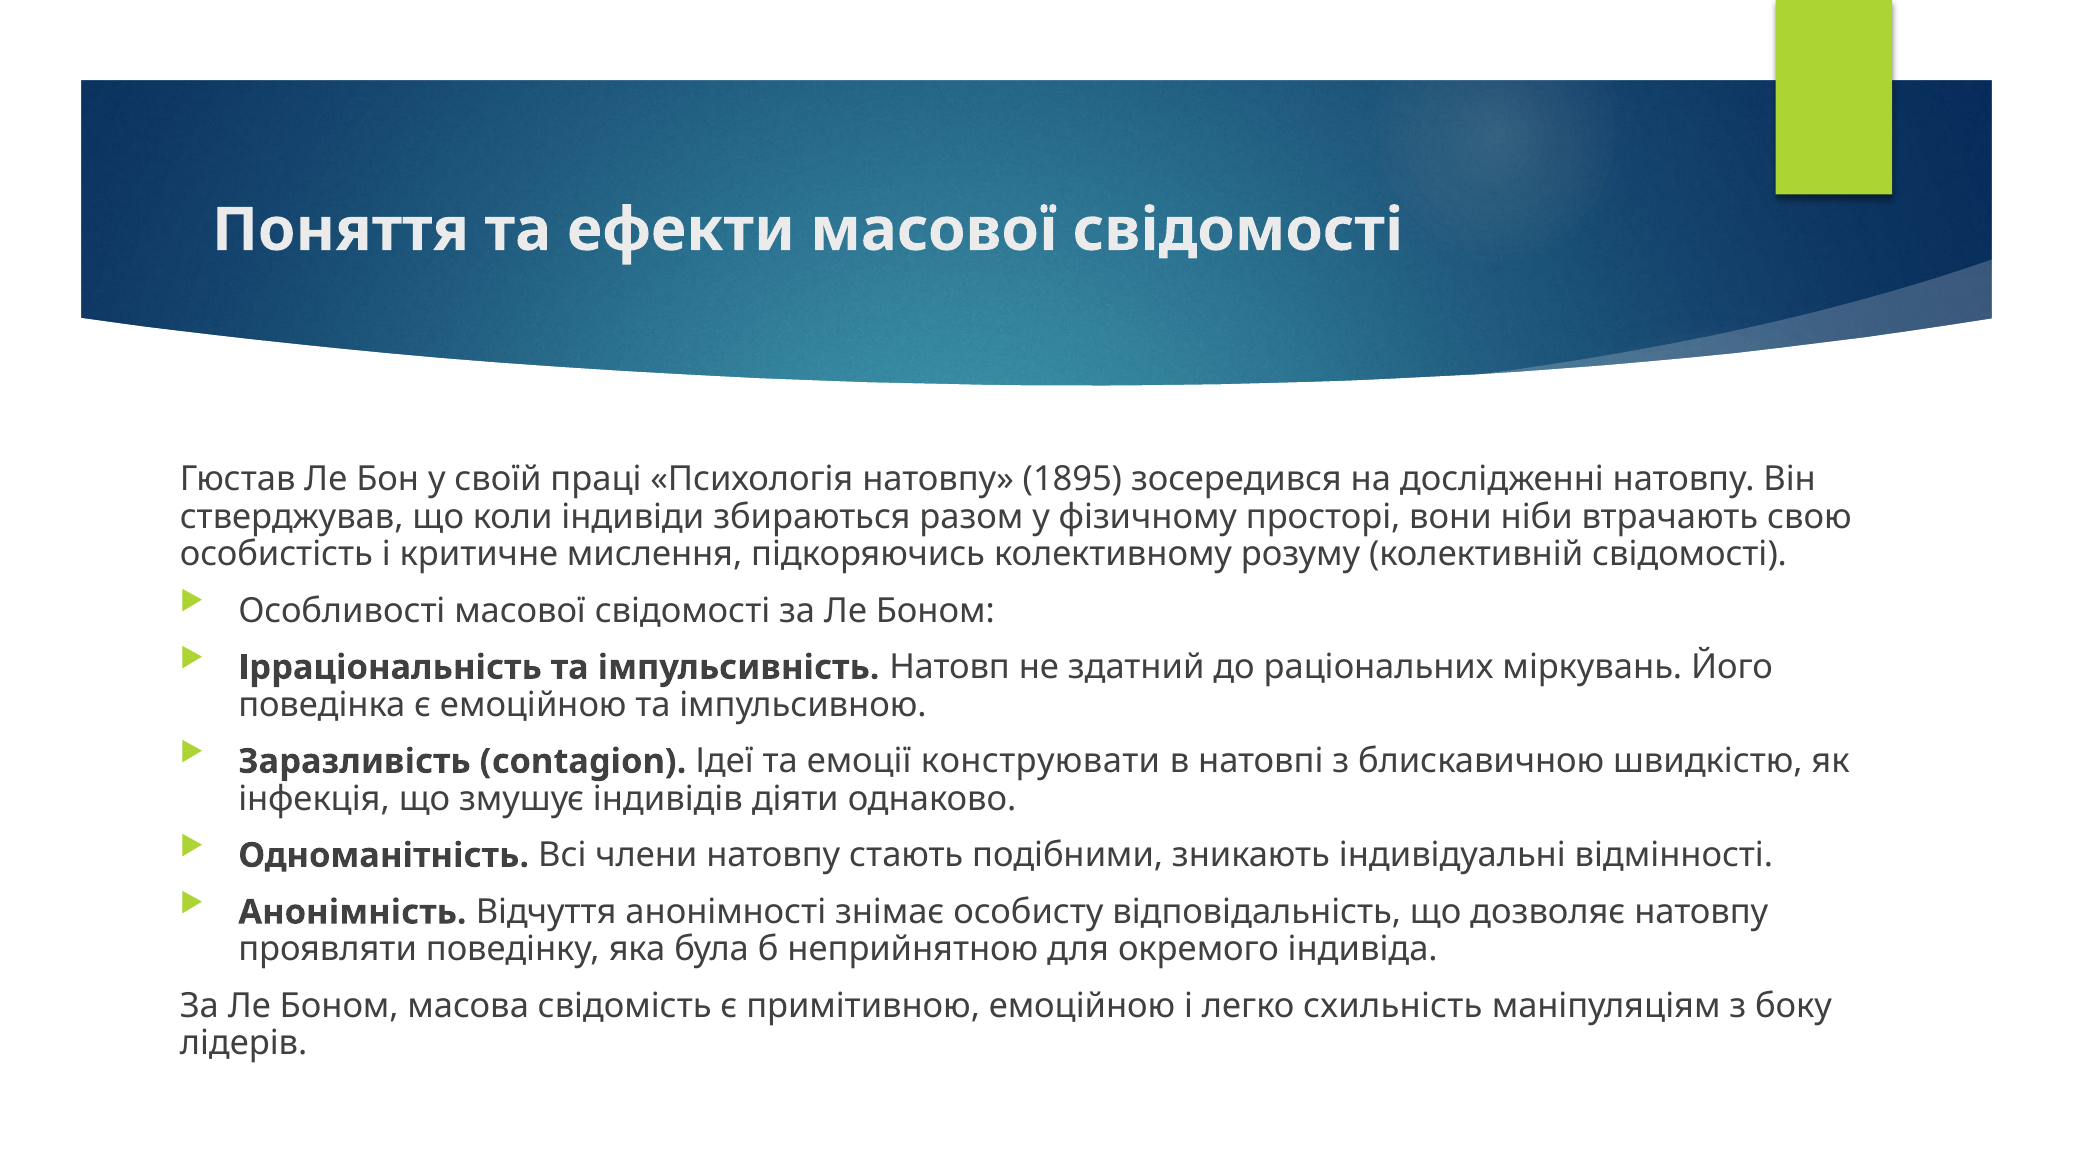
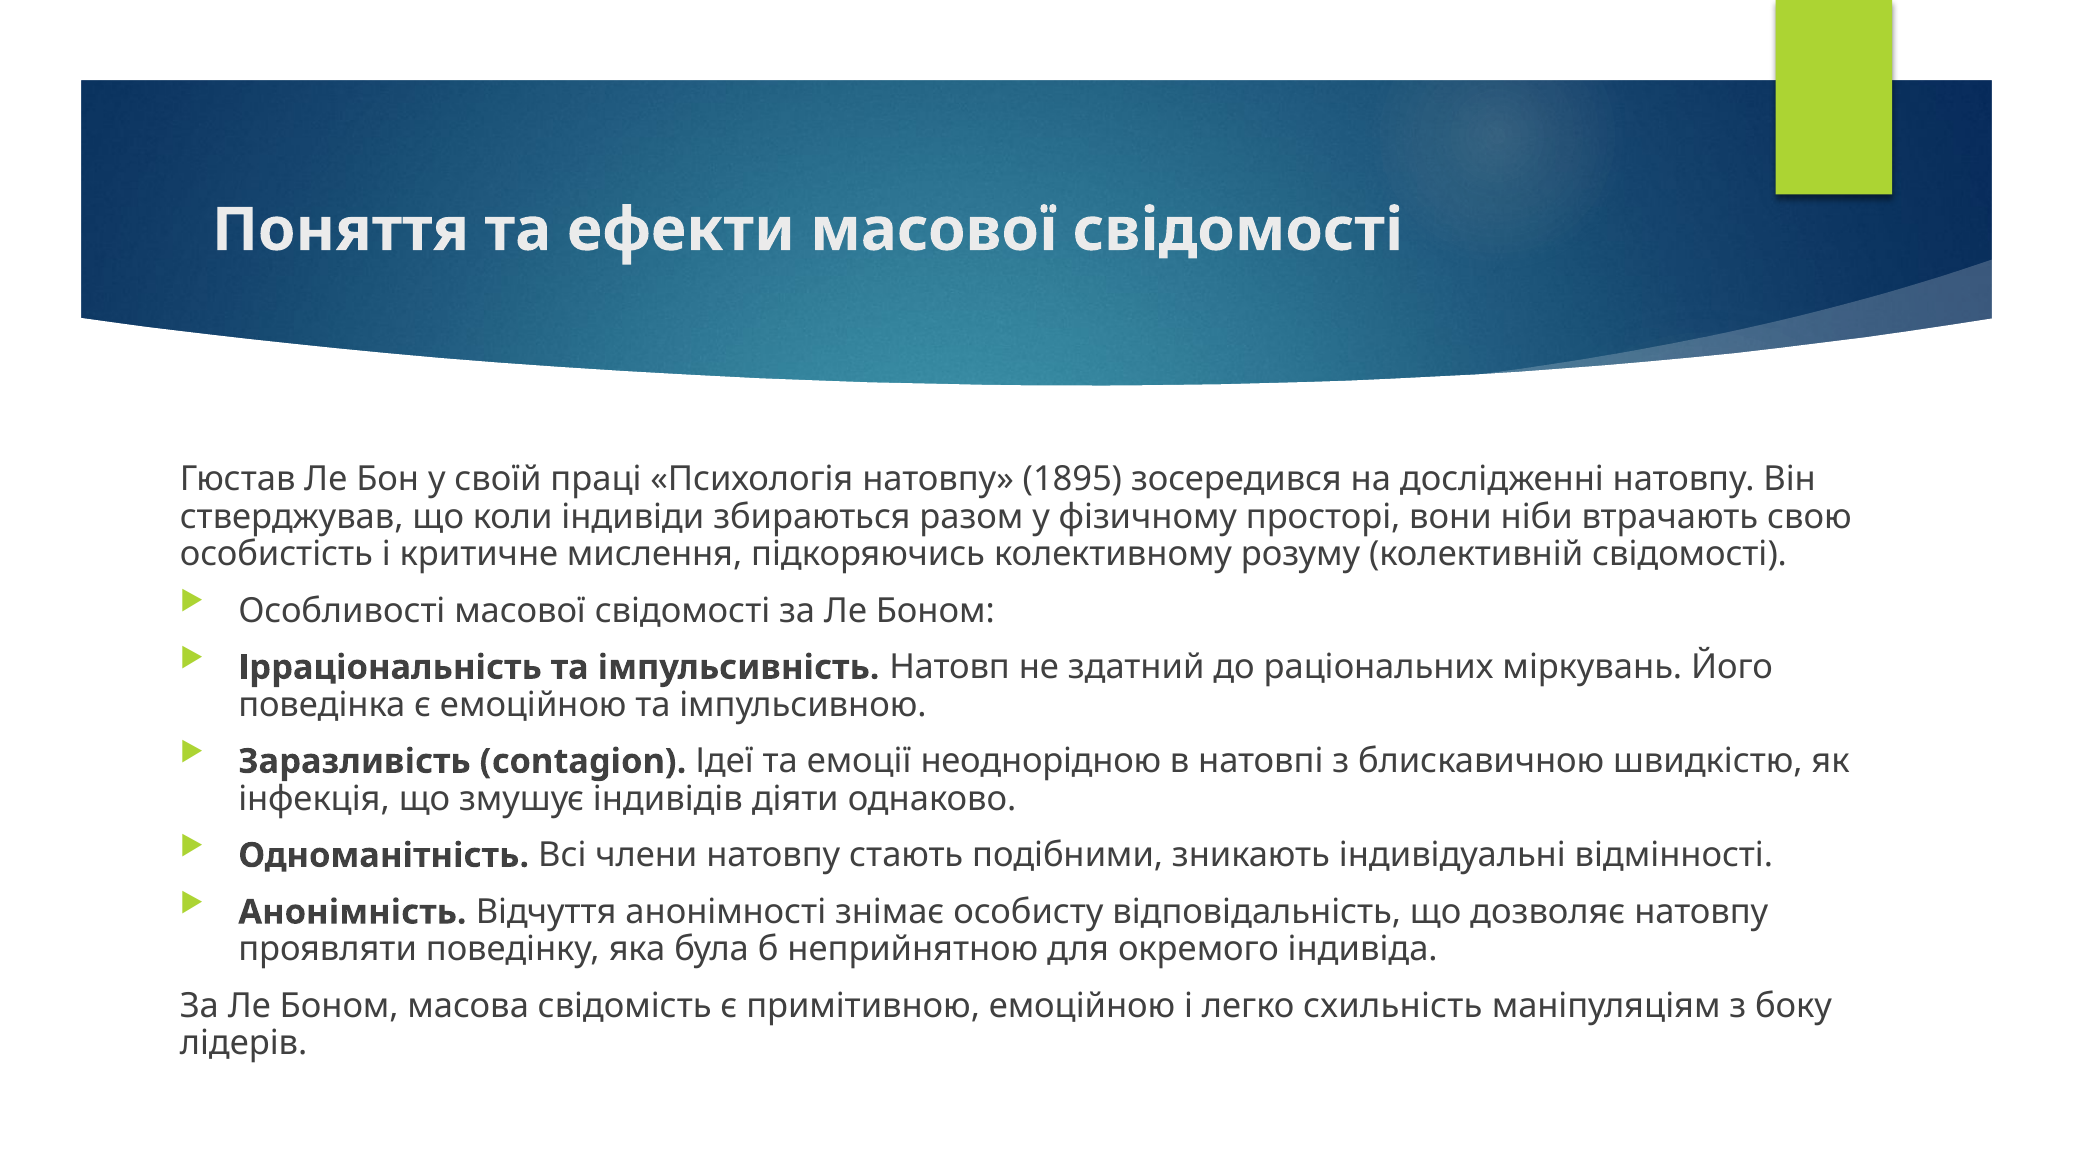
конструювати: конструювати -> неоднорідною
